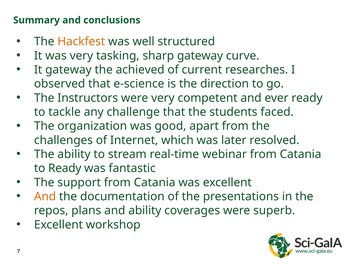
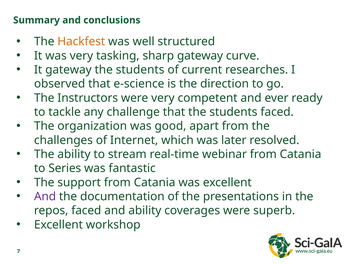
achieved at (140, 70): achieved -> students
to Ready: Ready -> Series
And at (45, 196) colour: orange -> purple
repos plans: plans -> faced
